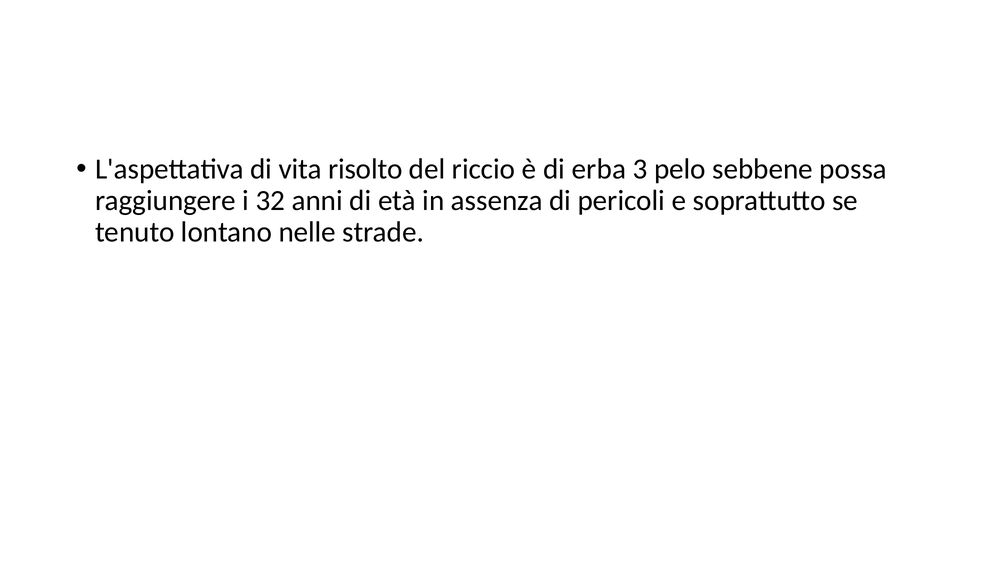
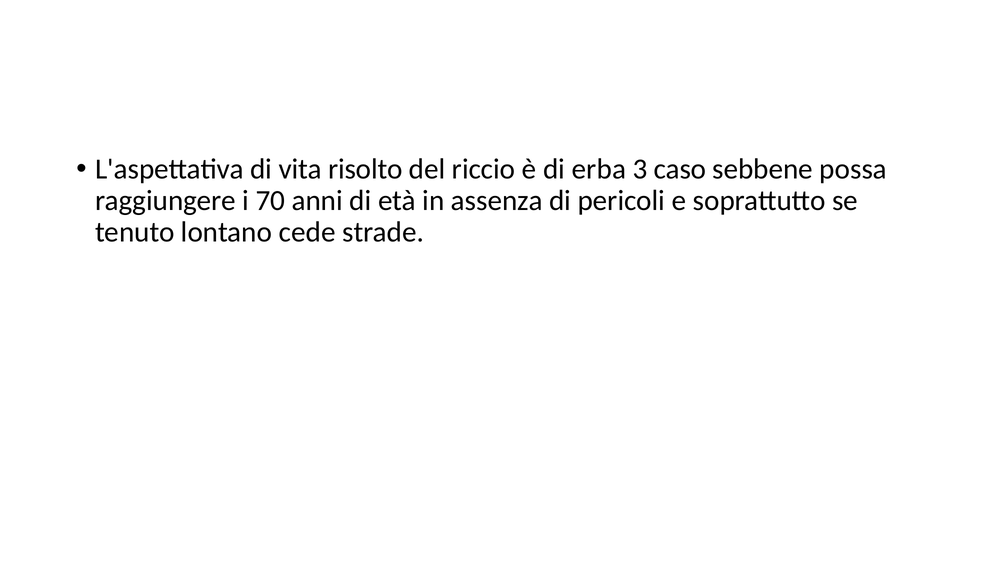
pelo: pelo -> caso
32: 32 -> 70
nelle: nelle -> cede
